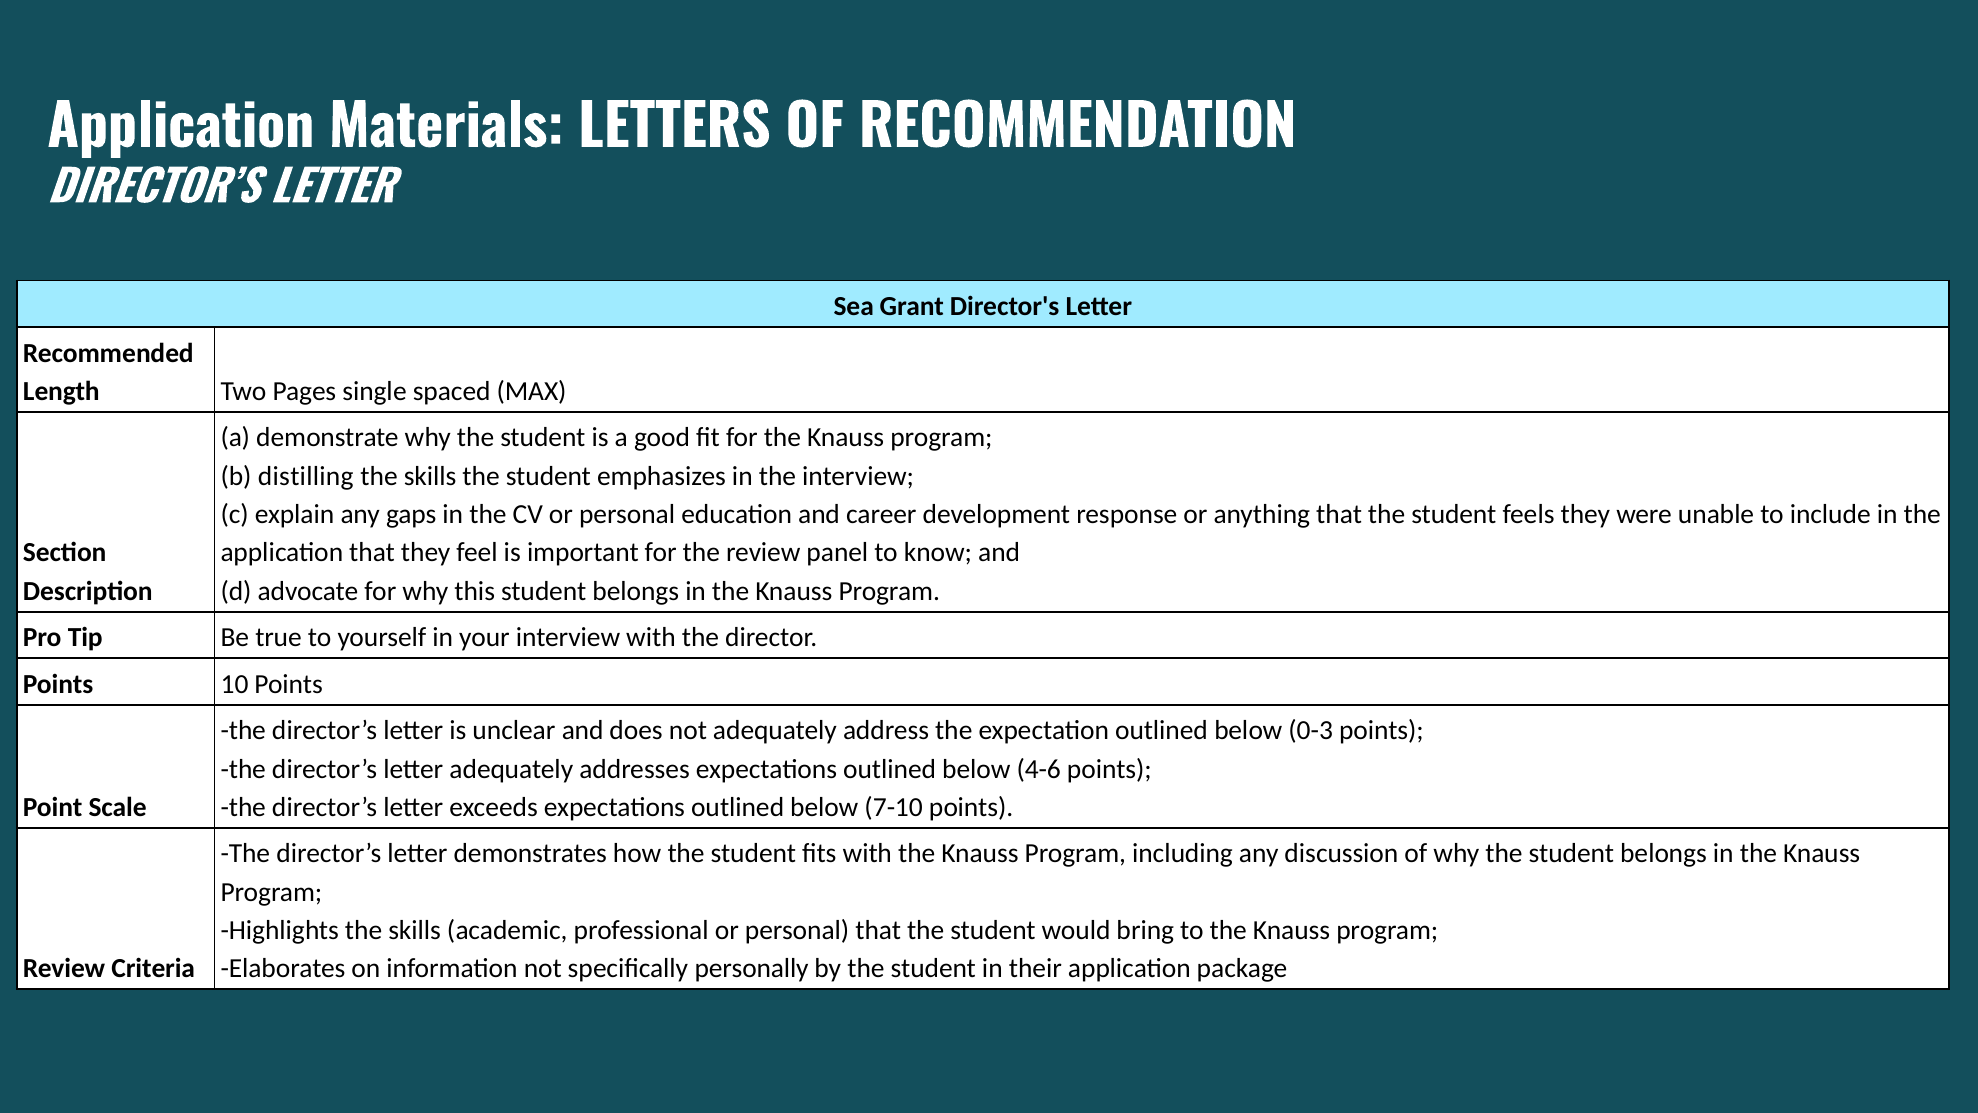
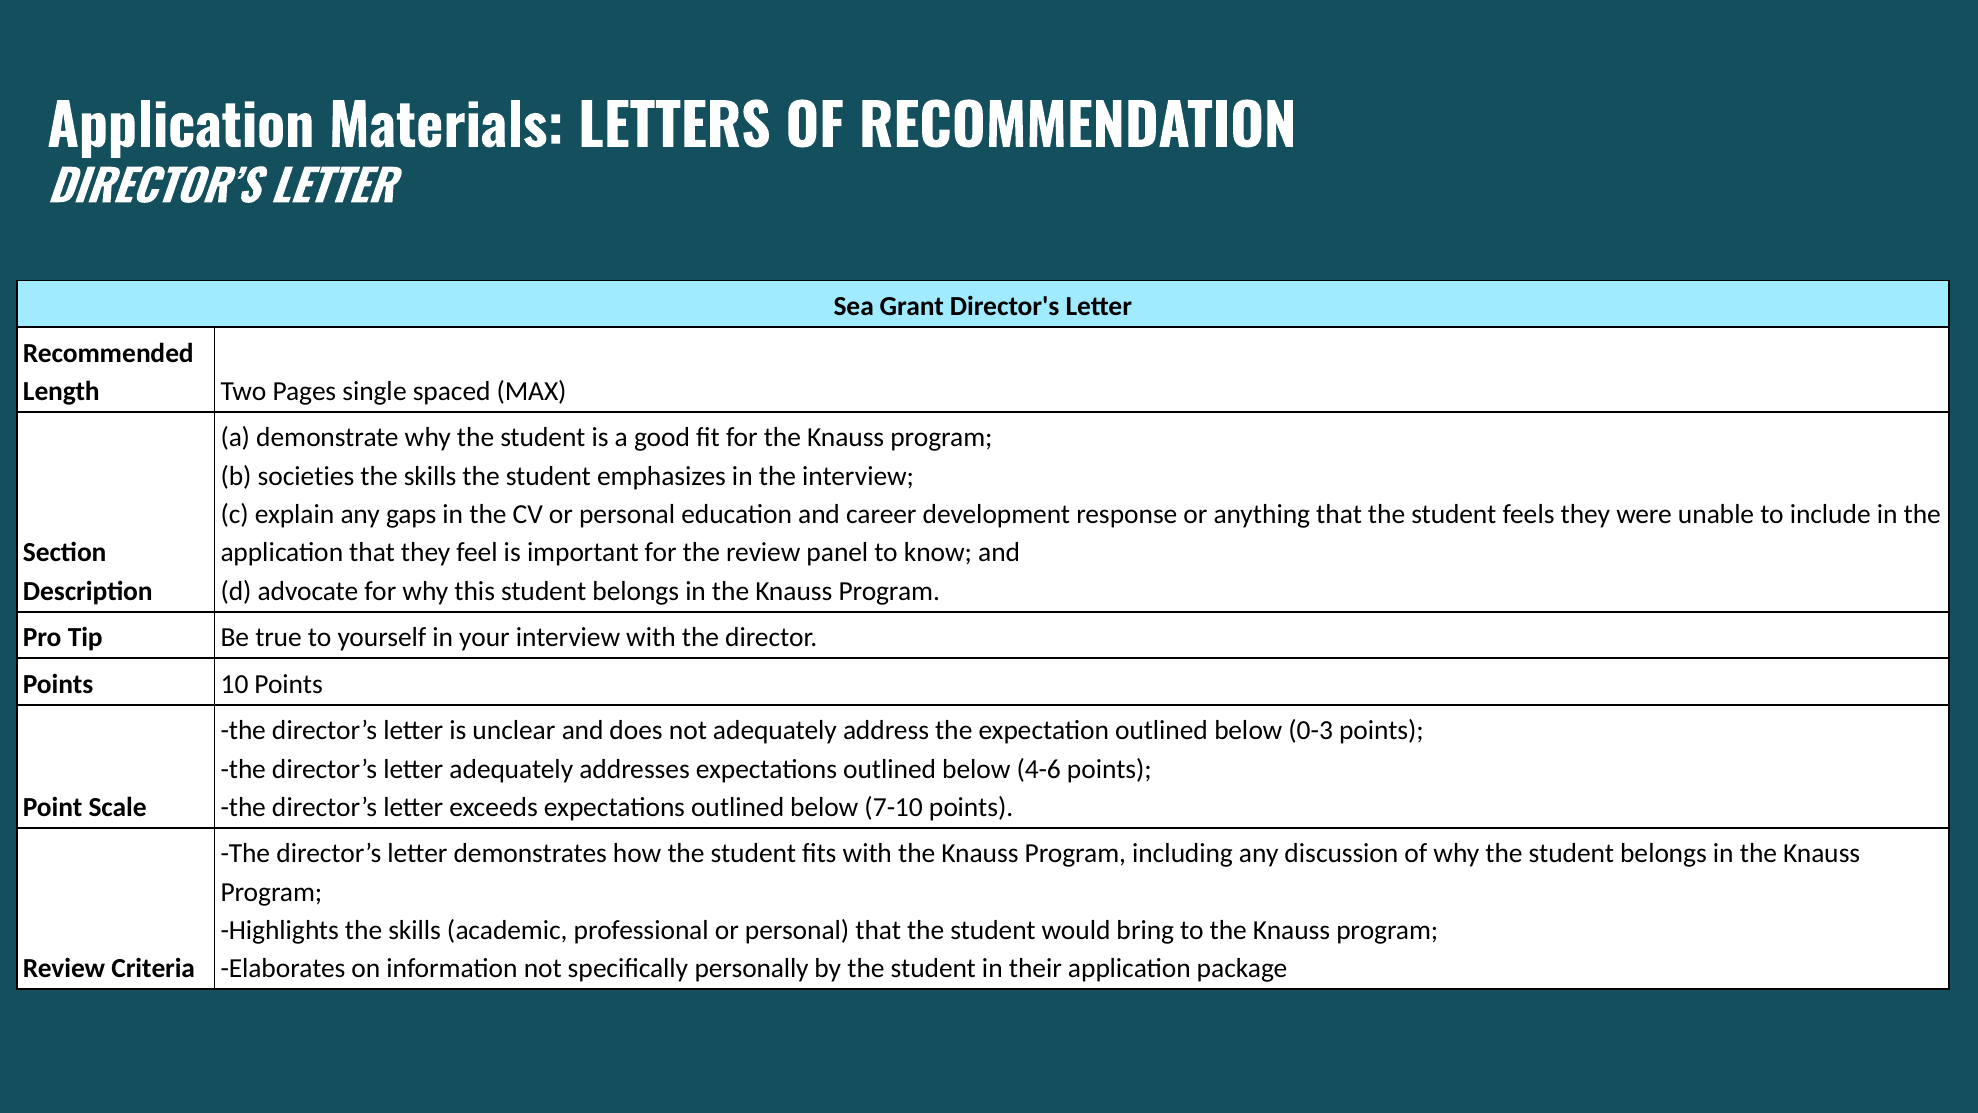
distilling: distilling -> societies
